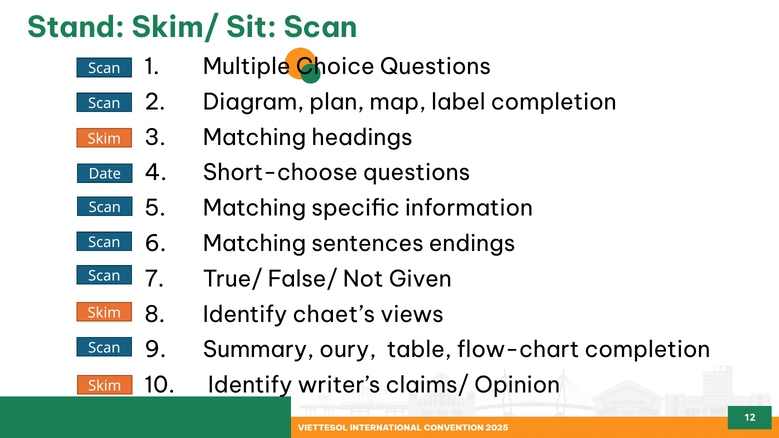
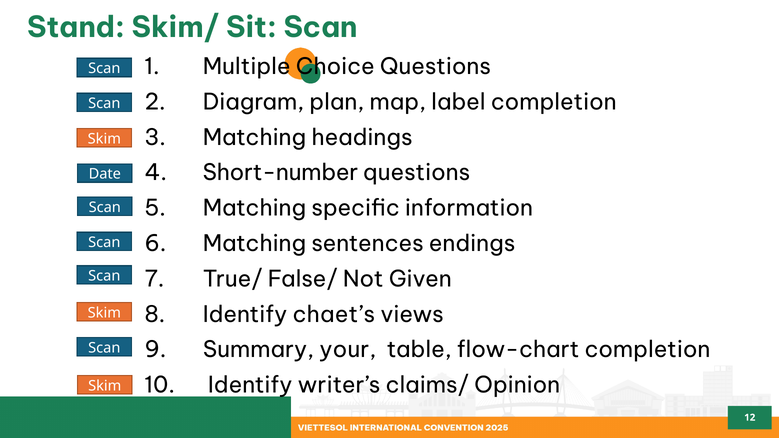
Short-choose: Short-choose -> Short-number
oury: oury -> your
